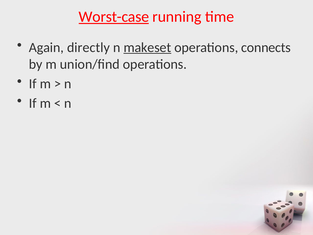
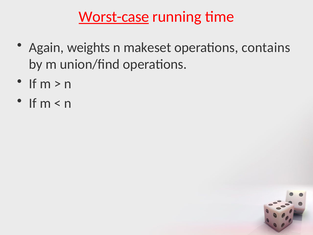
directly: directly -> weights
makeset underline: present -> none
connects: connects -> contains
